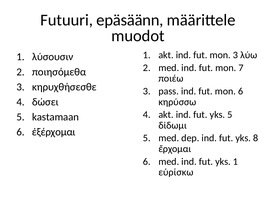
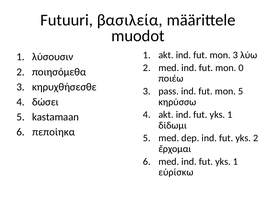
epäsäänn: epäsäänn -> βασιλεία
7: 7 -> 0
mon 6: 6 -> 5
5 at (230, 115): 5 -> 1
ἐξέρχομαι: ἐξέρχομαι -> πεποίηκα
yks 8: 8 -> 2
